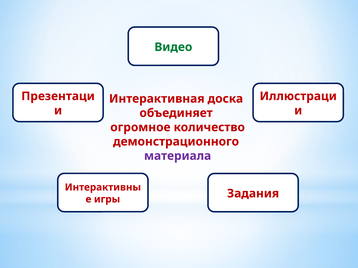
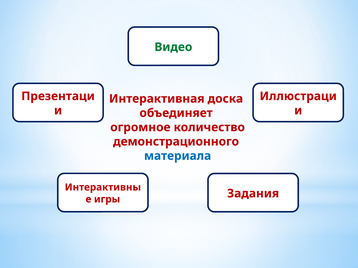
материала colour: purple -> blue
